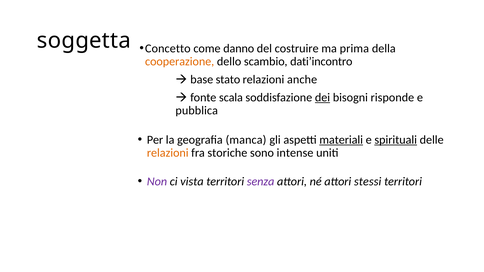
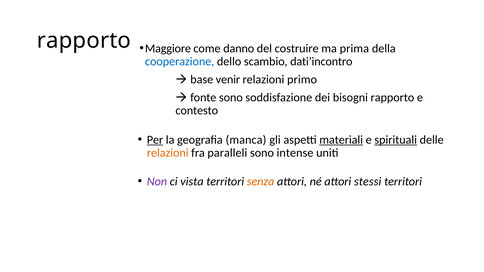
soggetta at (84, 41): soggetta -> rapporto
Concetto: Concetto -> Maggiore
cooperazione colour: orange -> blue
stato: stato -> venir
anche: anche -> primo
fonte scala: scala -> sono
dei underline: present -> none
bisogni risponde: risponde -> rapporto
pubblica: pubblica -> contesto
Per underline: none -> present
storiche: storiche -> paralleli
senza colour: purple -> orange
